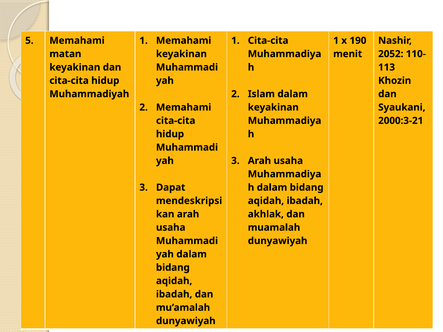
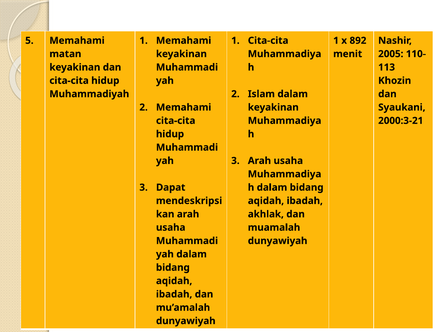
190: 190 -> 892
2052: 2052 -> 2005
